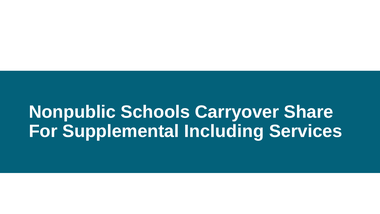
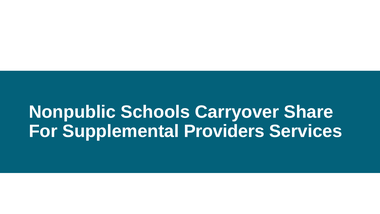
Including: Including -> Providers
